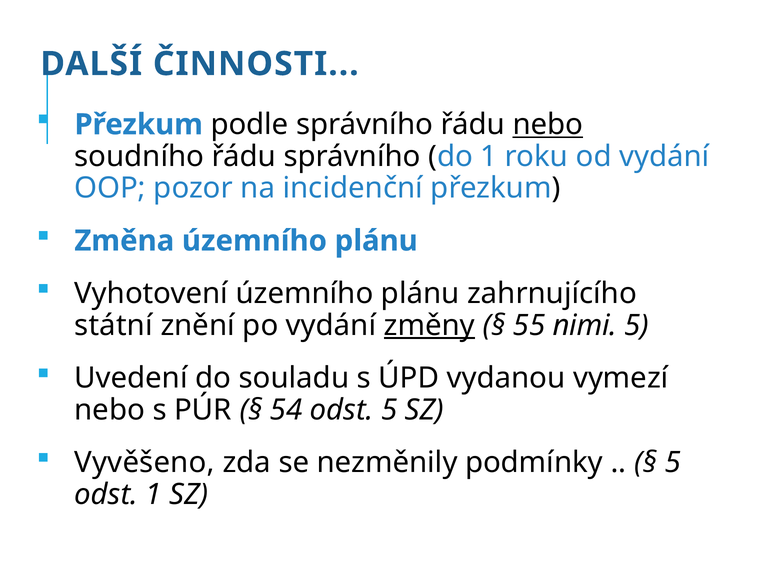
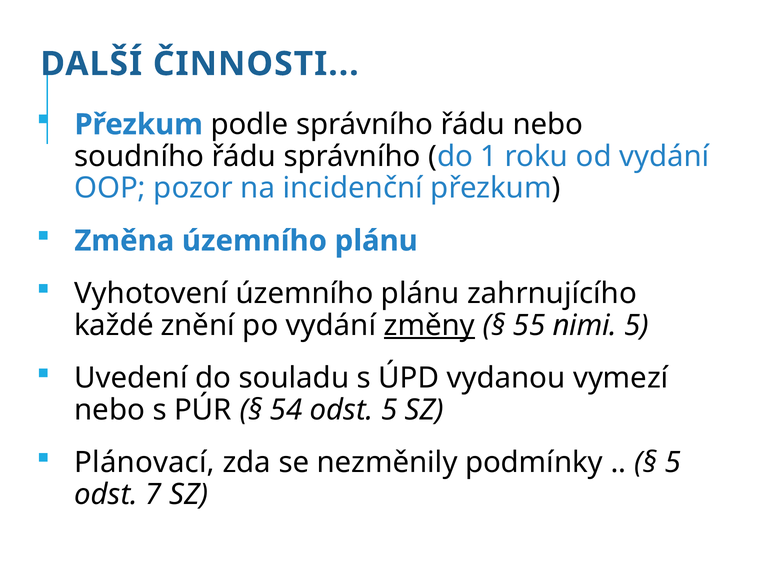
nebo at (548, 124) underline: present -> none
státní: státní -> každé
Vyvěšeno: Vyvěšeno -> Plánovací
odst 1: 1 -> 7
